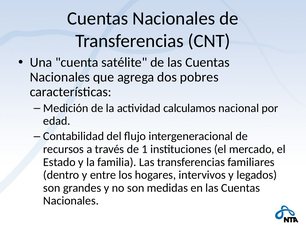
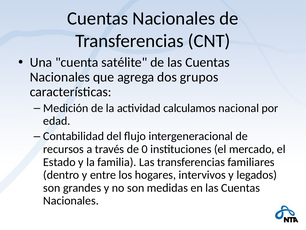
pobres: pobres -> grupos
1: 1 -> 0
